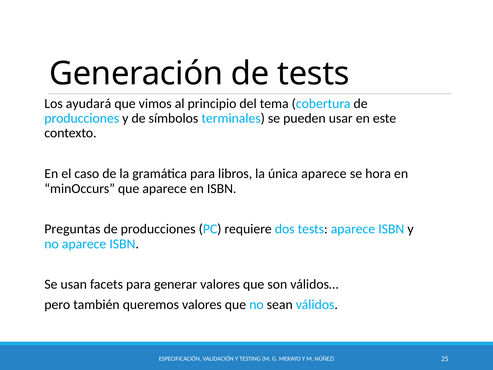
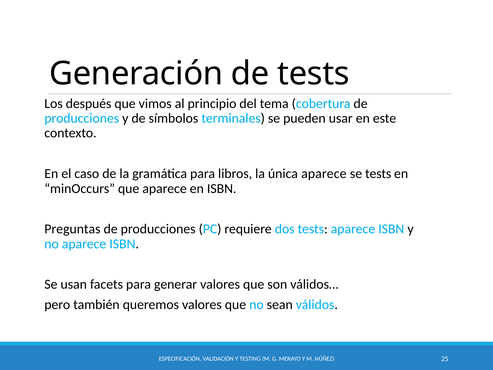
ayudará: ayudará -> después
se hora: hora -> tests
